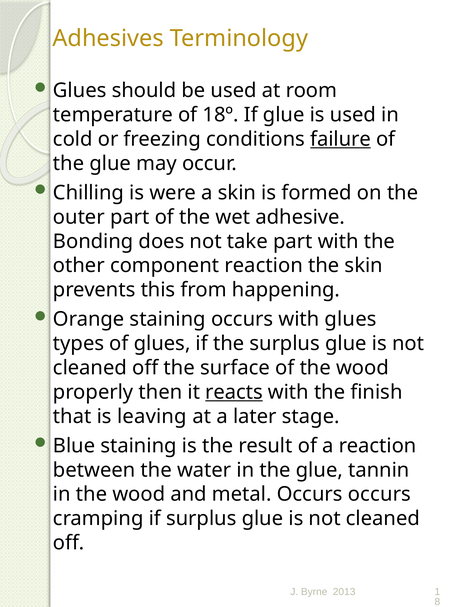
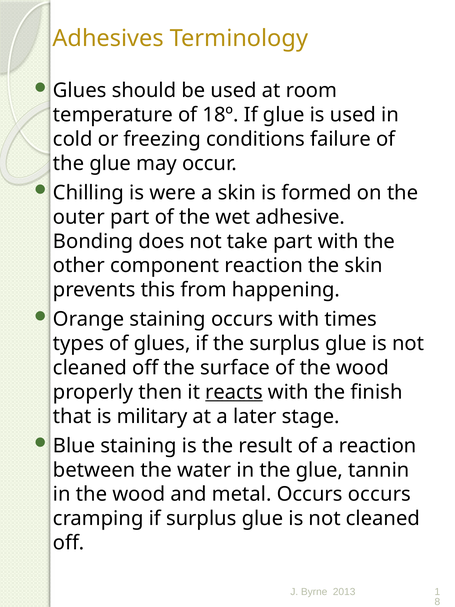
failure underline: present -> none
with glues: glues -> times
leaving: leaving -> military
